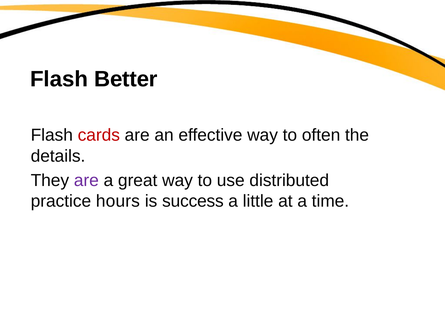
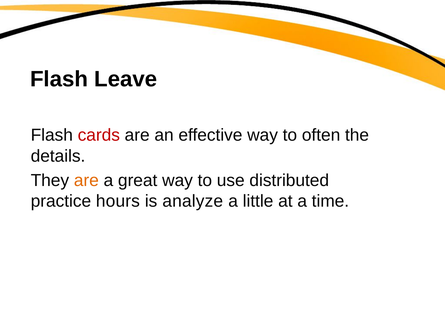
Better: Better -> Leave
are at (86, 180) colour: purple -> orange
success: success -> analyze
